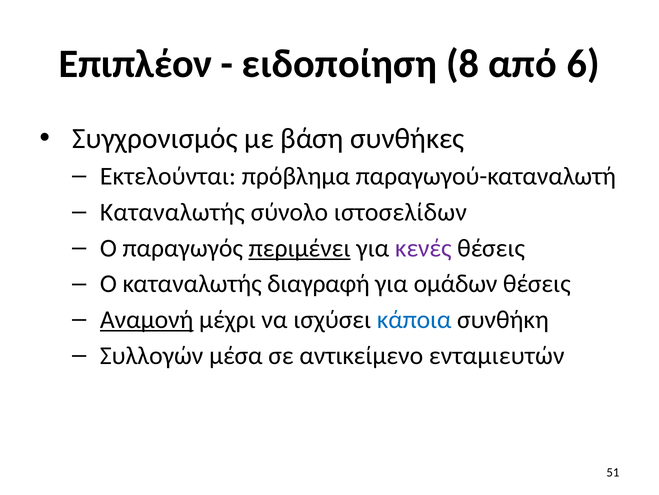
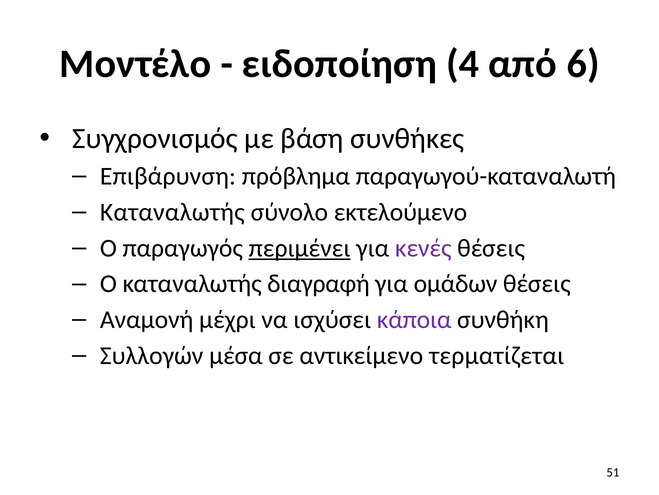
Επιπλέον: Επιπλέον -> Μοντέλο
8: 8 -> 4
Εκτελούνται: Εκτελούνται -> Επιβάρυνση
ιστοσελίδων: ιστοσελίδων -> εκτελούμενο
Αναμονή underline: present -> none
κάποια colour: blue -> purple
ενταμιευτών: ενταμιευτών -> τερματίζεται
